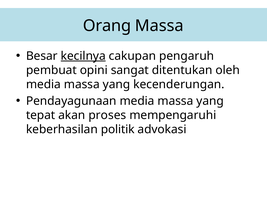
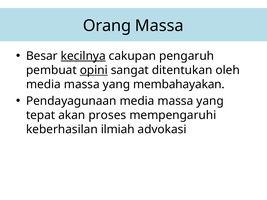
opini underline: none -> present
kecenderungan: kecenderungan -> membahayakan
politik: politik -> ilmiah
